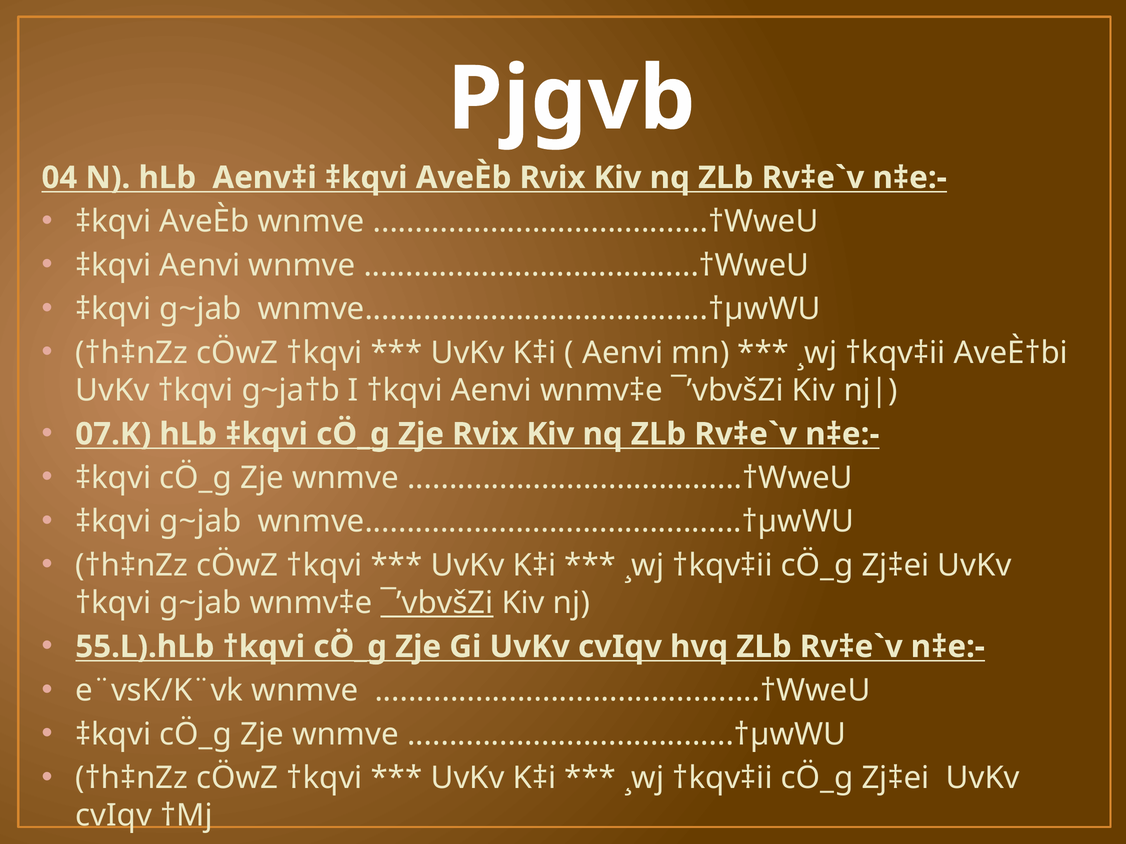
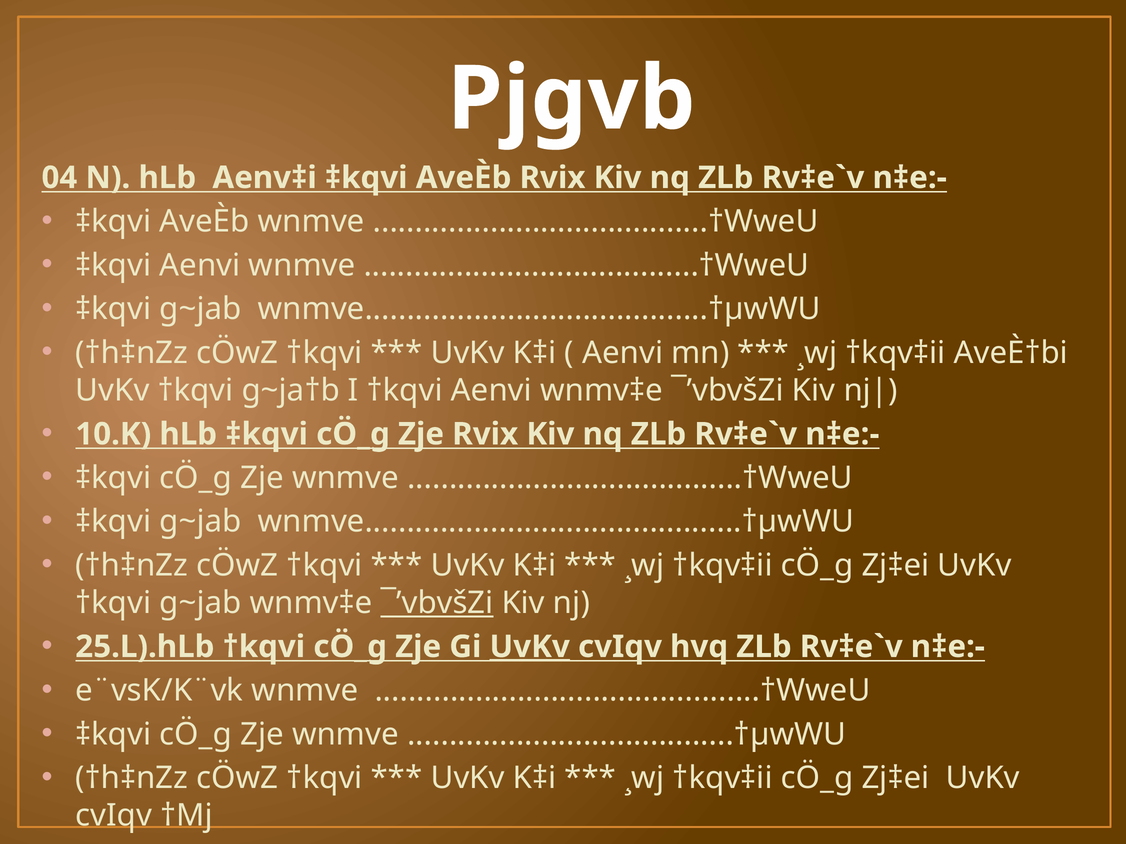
07.K: 07.K -> 10.K
55.L).hLb: 55.L).hLb -> 25.L).hLb
UvKv at (530, 647) underline: none -> present
